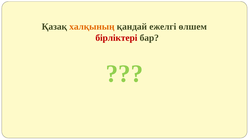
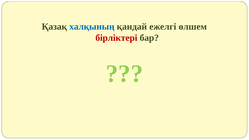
халқының colour: orange -> blue
